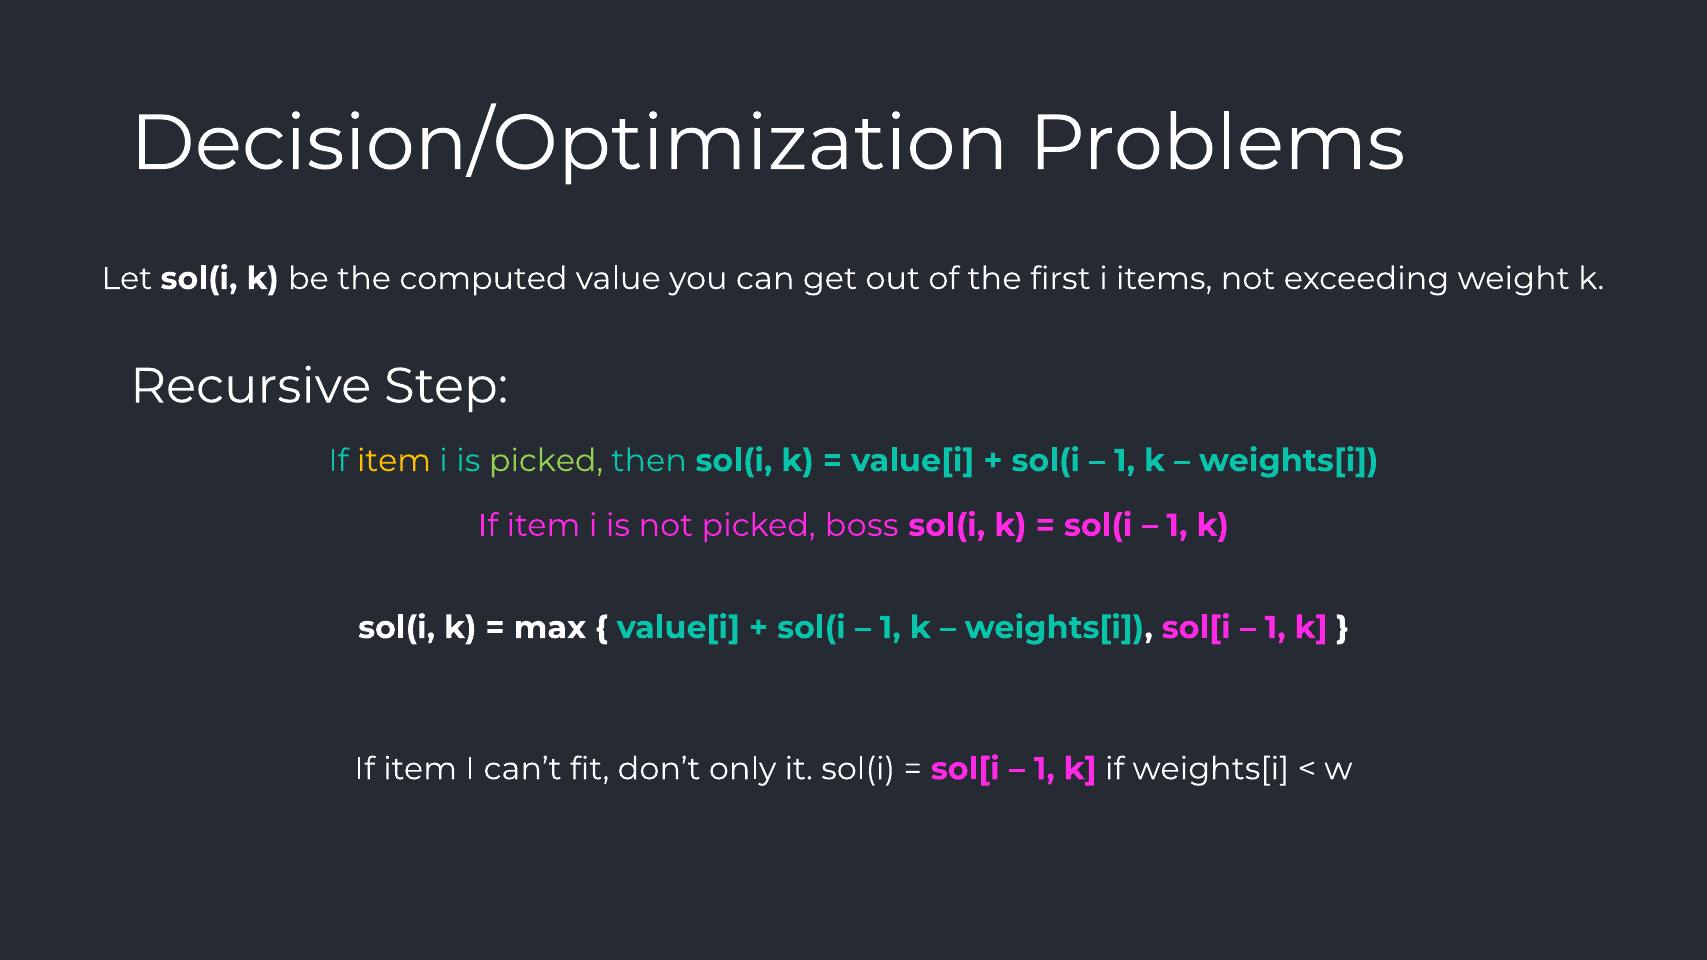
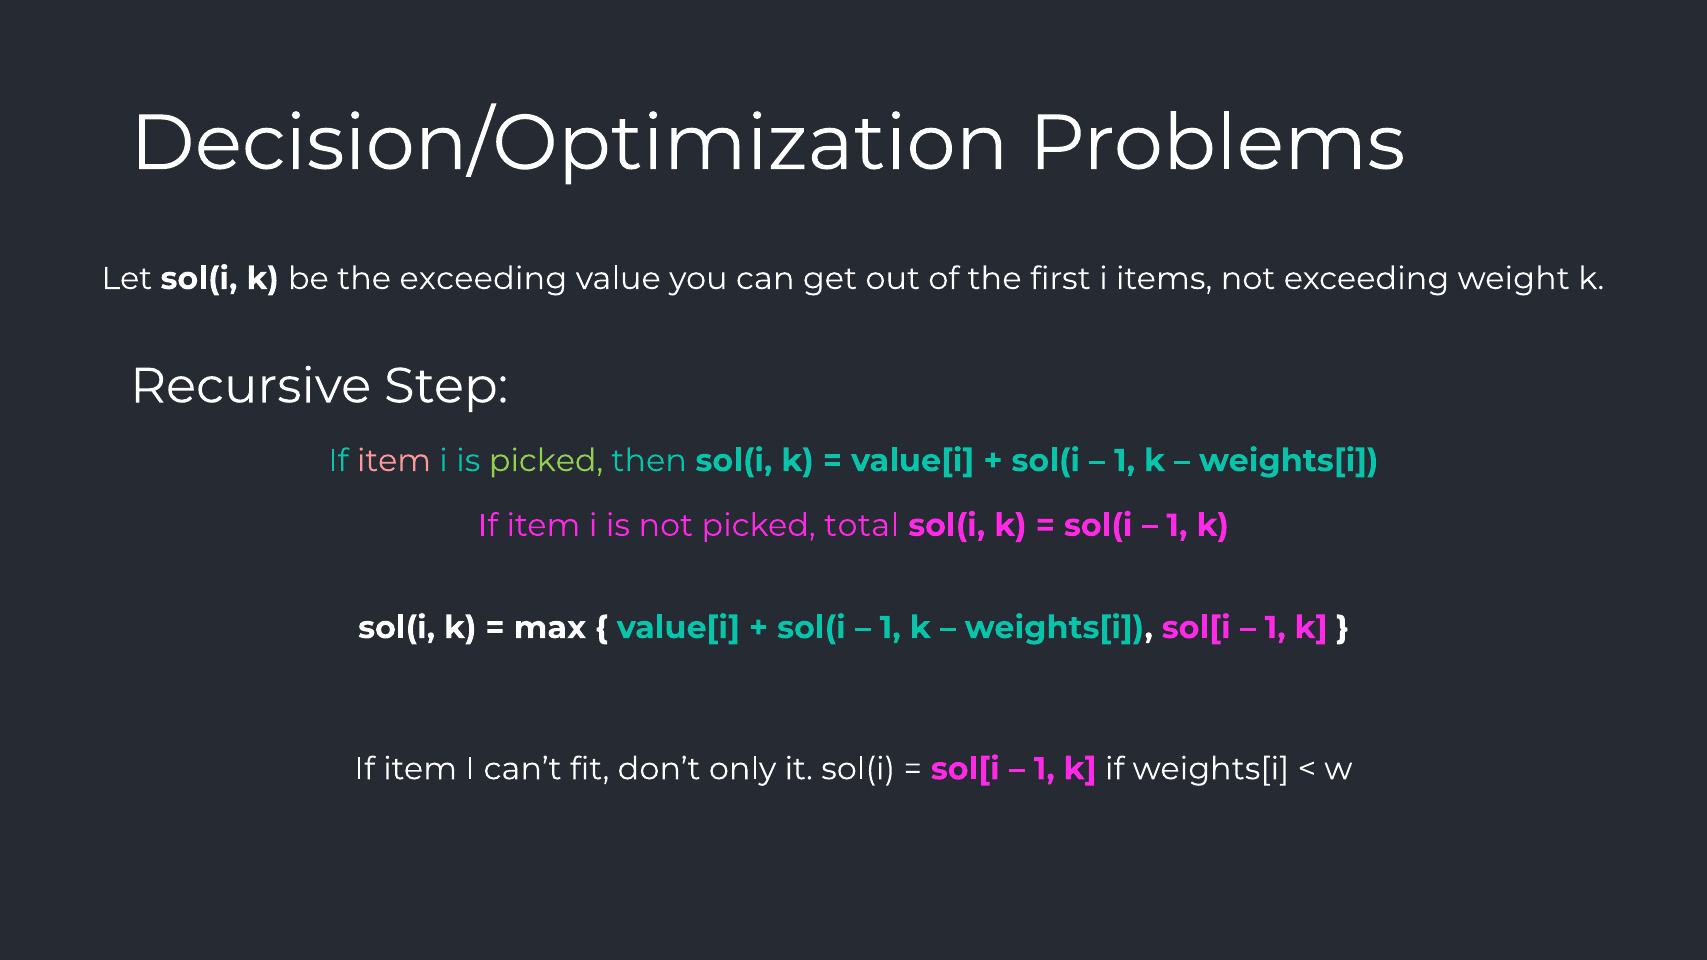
the computed: computed -> exceeding
item at (394, 461) colour: yellow -> pink
boss: boss -> total
